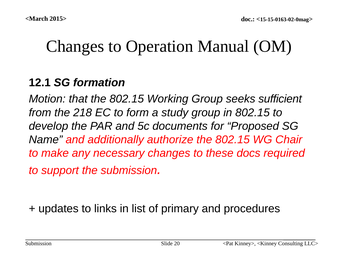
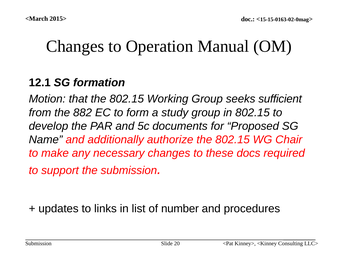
218: 218 -> 882
primary: primary -> number
